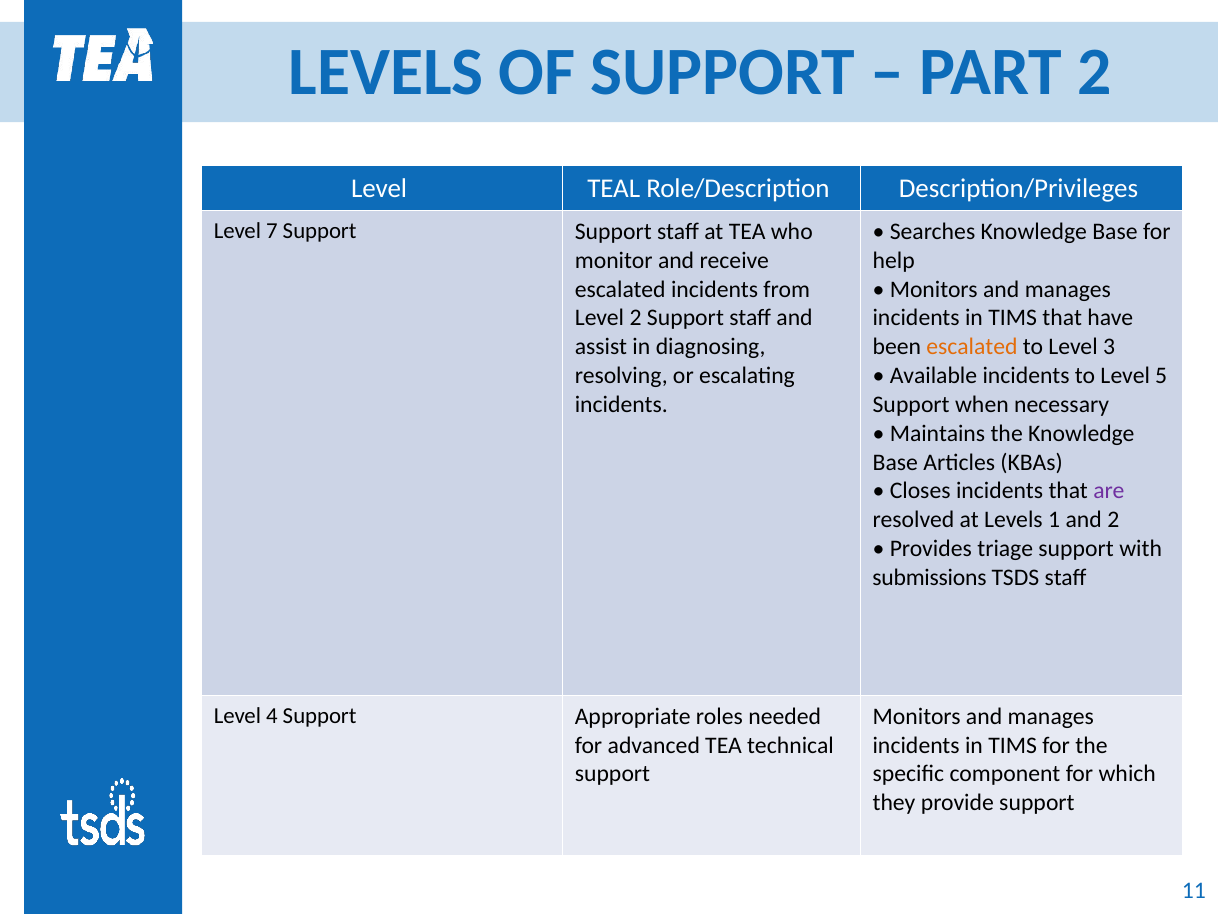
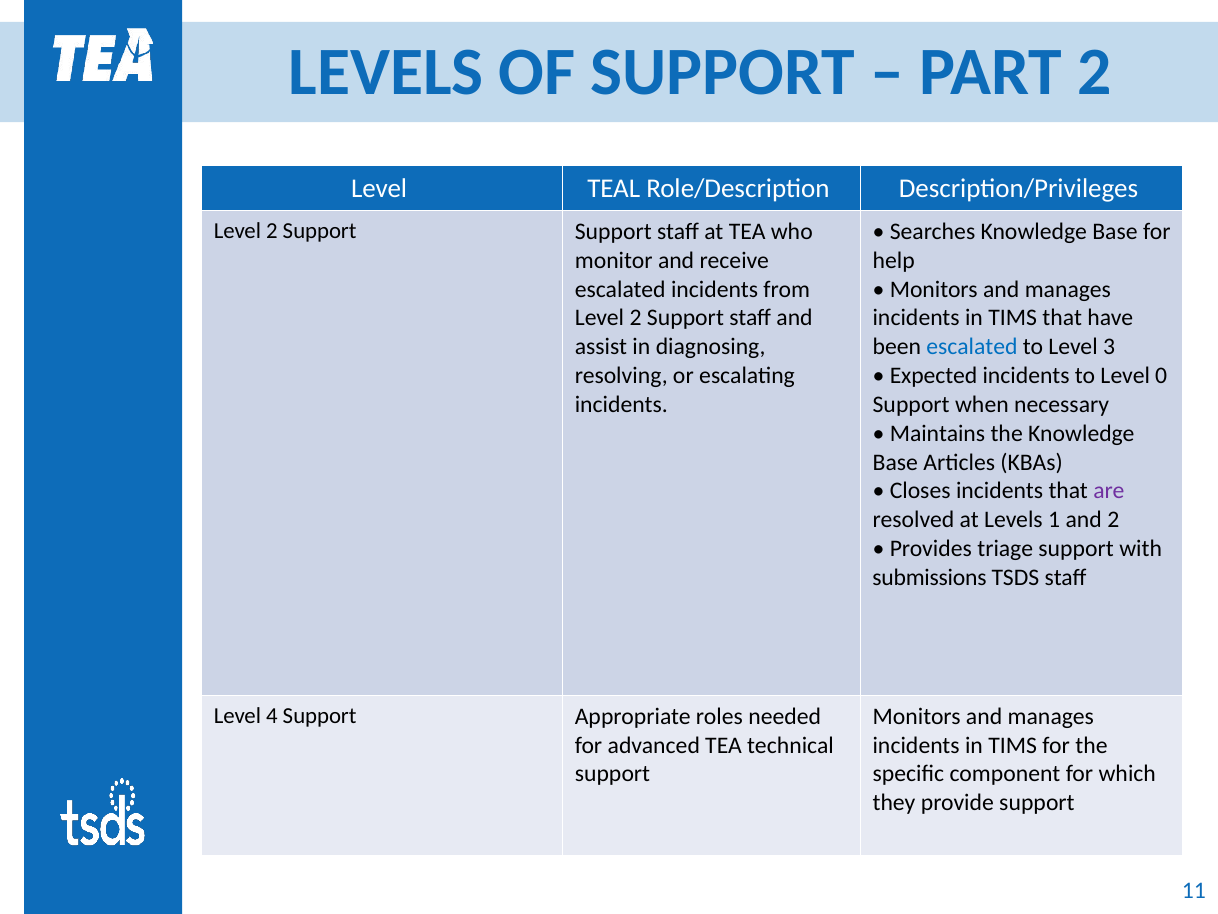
7 at (272, 231): 7 -> 2
escalated at (972, 347) colour: orange -> blue
Available: Available -> Expected
5: 5 -> 0
